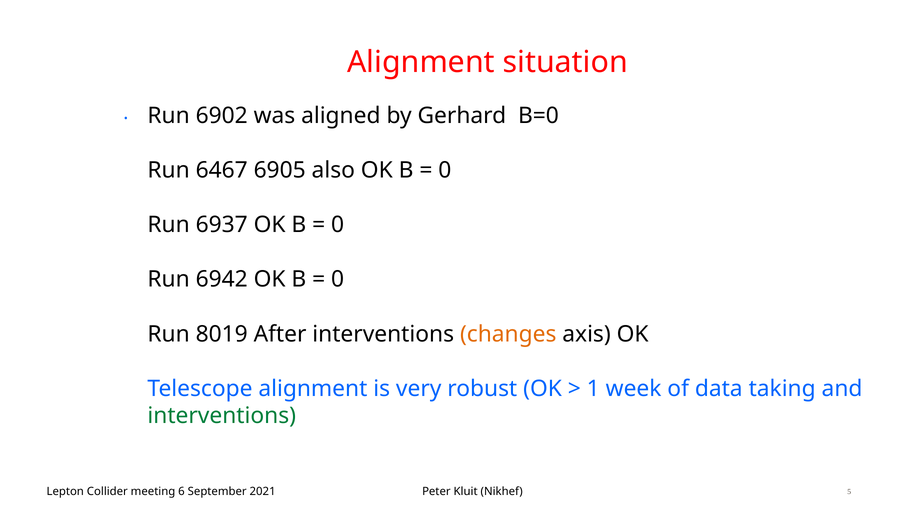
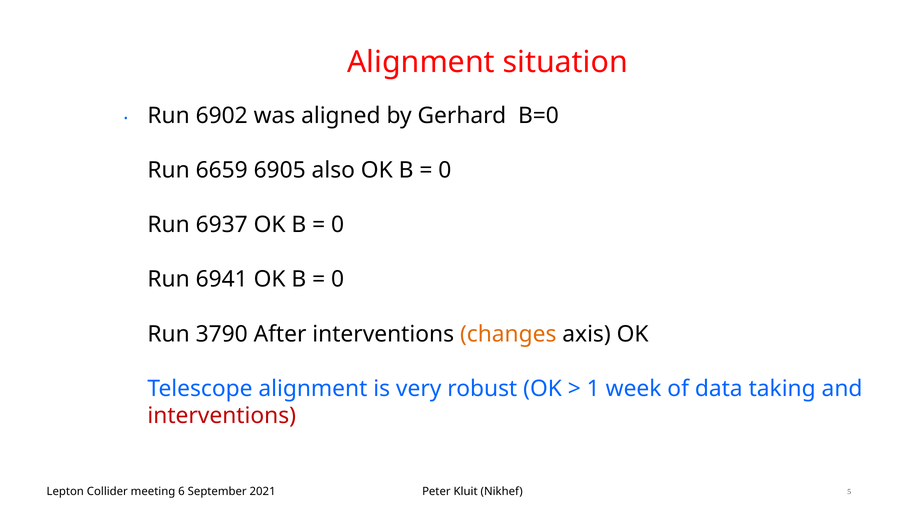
6467: 6467 -> 6659
6942: 6942 -> 6941
8019: 8019 -> 3790
interventions at (222, 416) colour: green -> red
